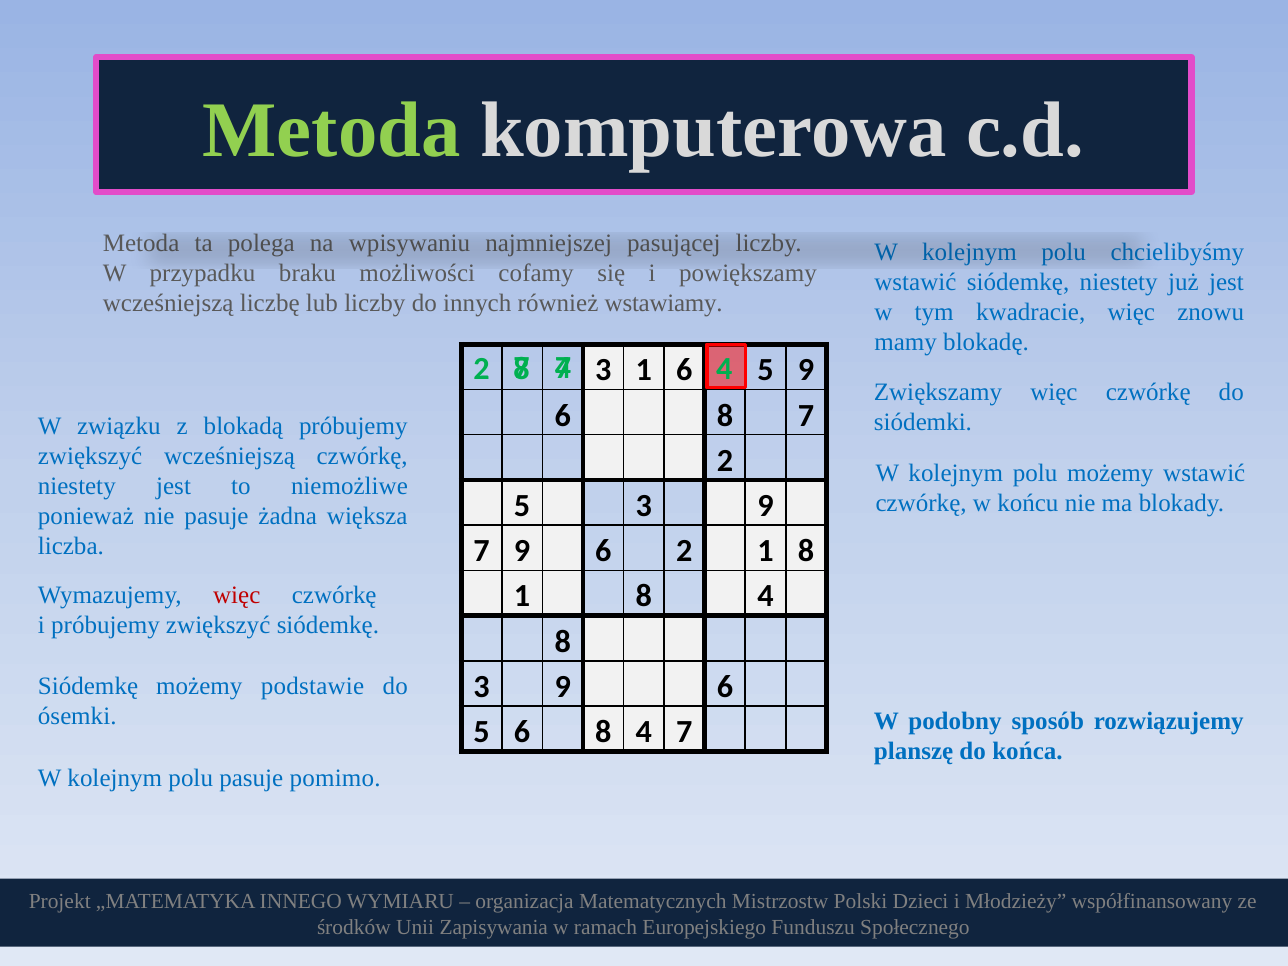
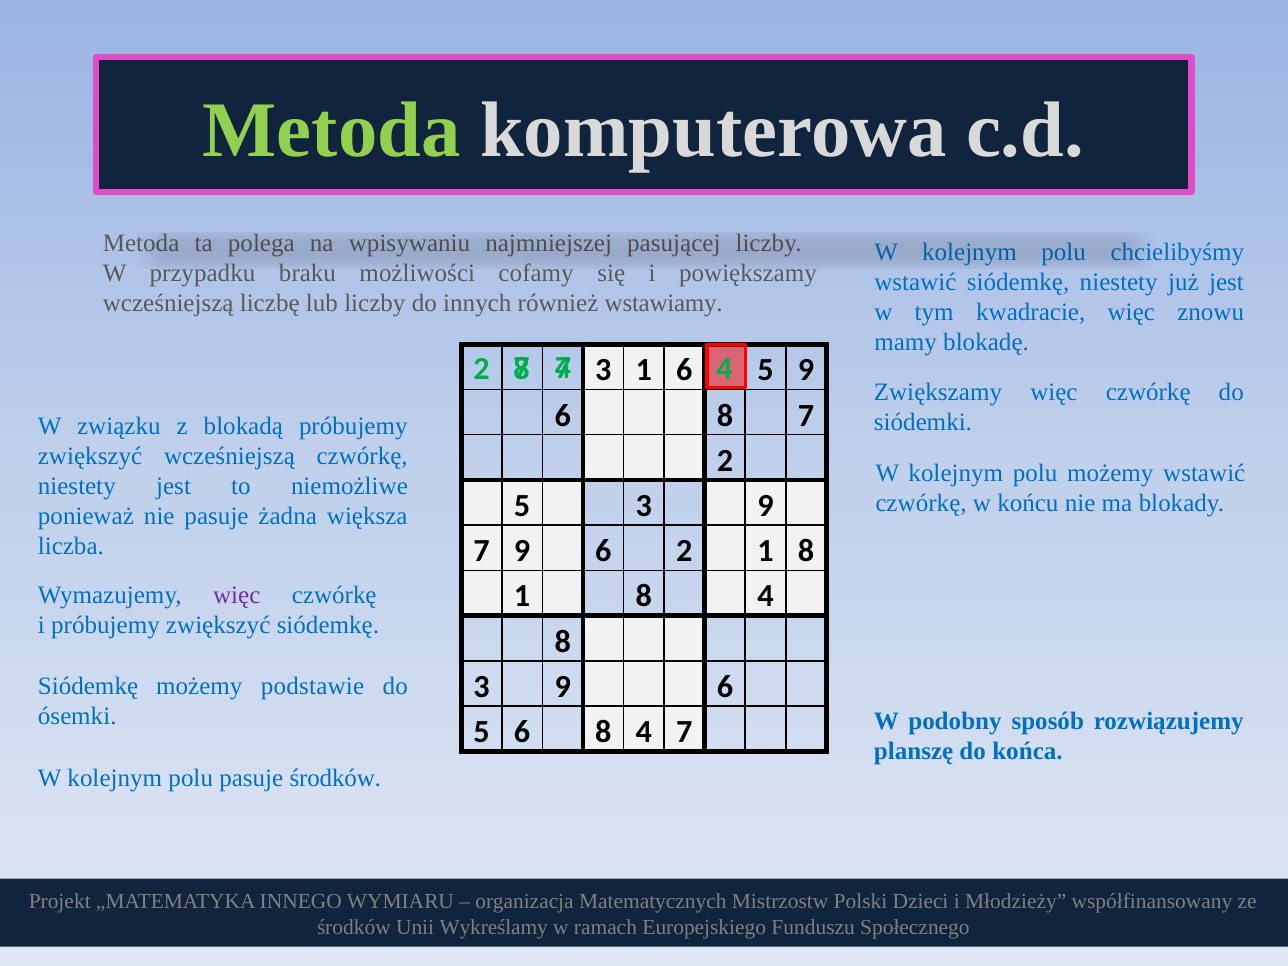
więc at (237, 595) colour: red -> purple
pasuje pomimo: pomimo -> środków
Zapisywania: Zapisywania -> Wykreślamy
